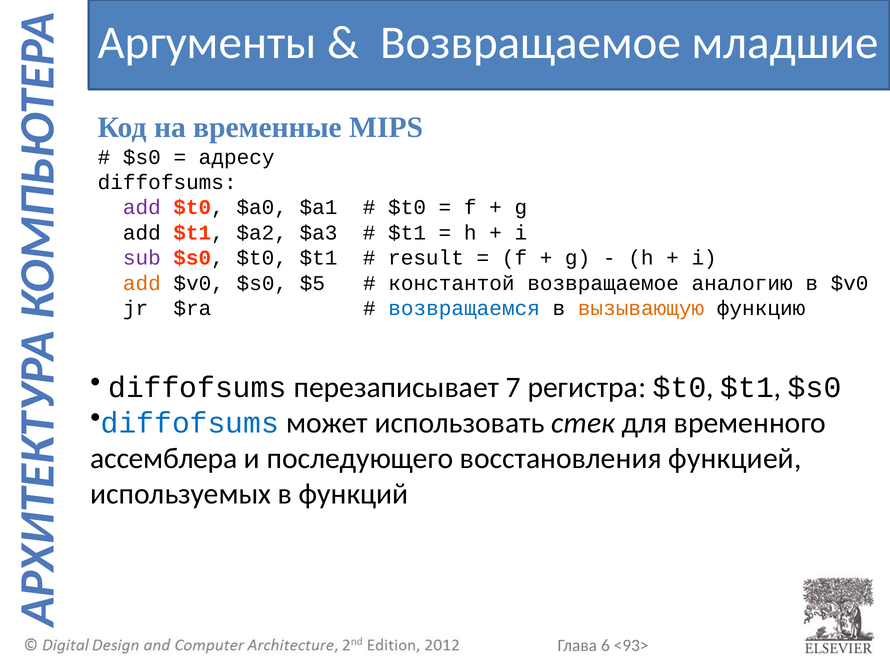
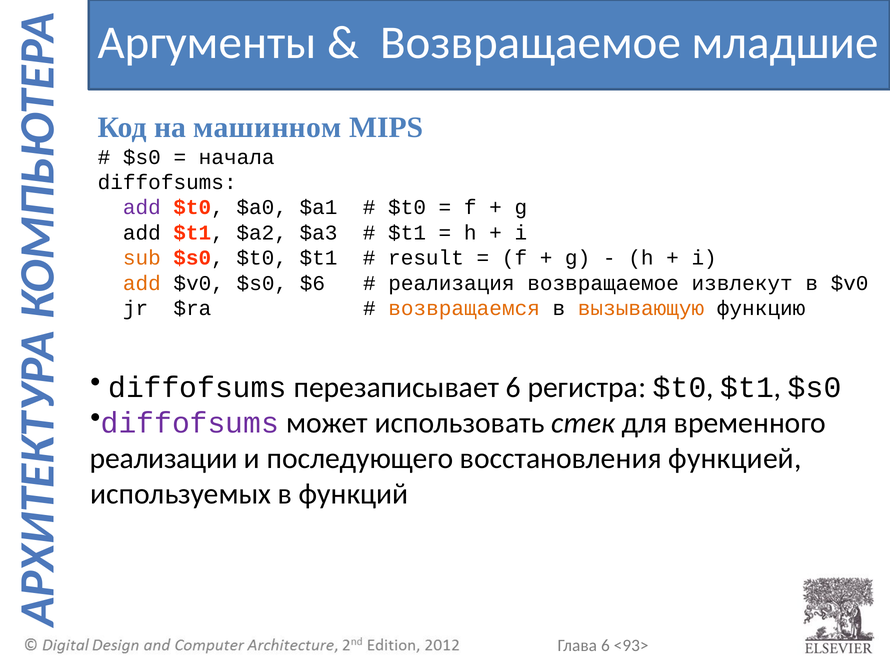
временные: временные -> машинном
адресу: адресу -> начала
sub colour: purple -> orange
$5: $5 -> $6
константой: константой -> реализация
аналогию: аналогию -> извлекут
возвращаемся colour: blue -> orange
перезаписывает 7: 7 -> 6
diffofsums at (190, 423) colour: blue -> purple
ассемблера: ассемблера -> реализации
